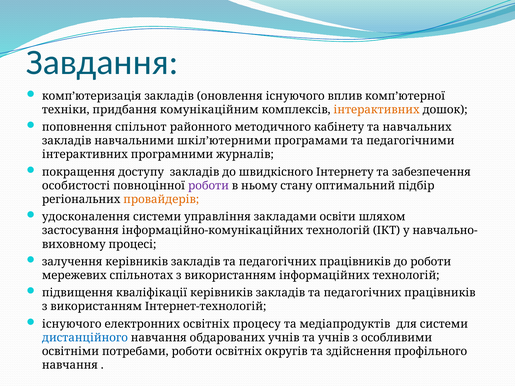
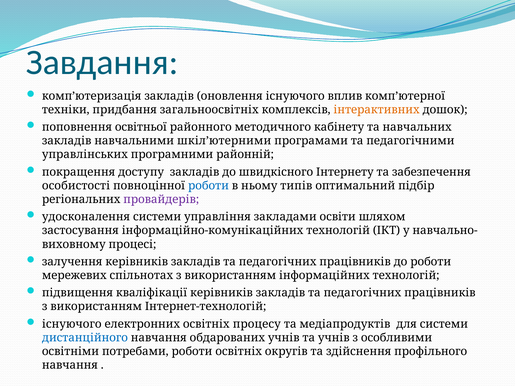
комунікаційним: комунікаційним -> загальноосвітніх
спільнот: спільнот -> освітньої
інтерактивних at (85, 155): інтерактивних -> управлінських
журналів: журналів -> районній
роботи at (208, 186) colour: purple -> blue
стану: стану -> типів
провайдерів colour: orange -> purple
